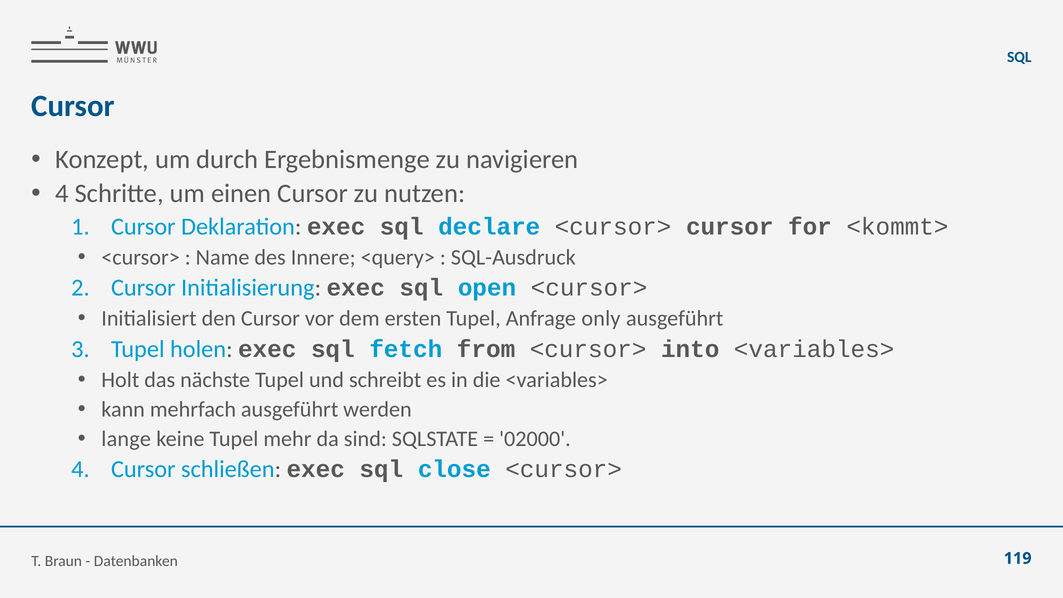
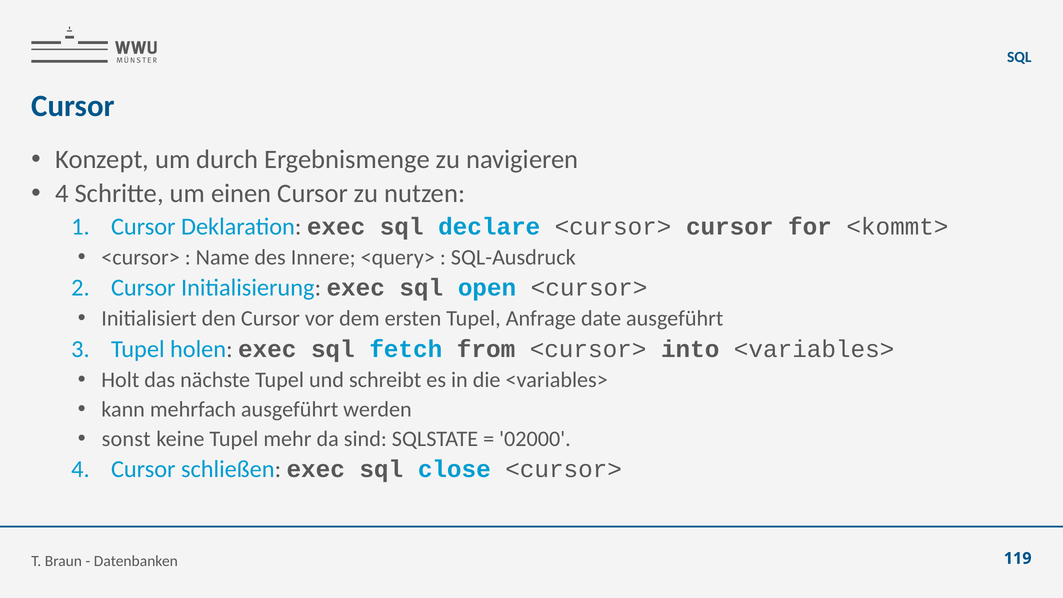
only: only -> date
lange: lange -> sonst
